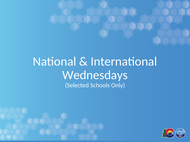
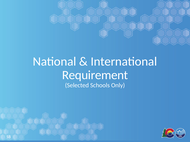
Wednesdays: Wednesdays -> Requirement
